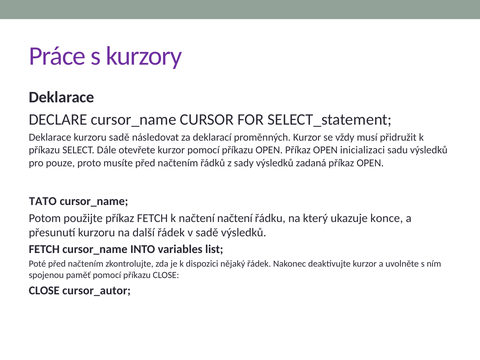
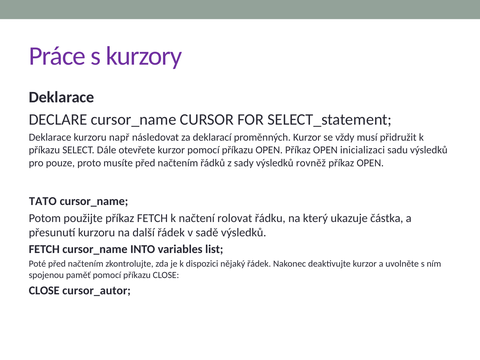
kurzoru sadě: sadě -> např
zadaná: zadaná -> rovněž
načtení načtení: načtení -> rolovat
konce: konce -> částka
